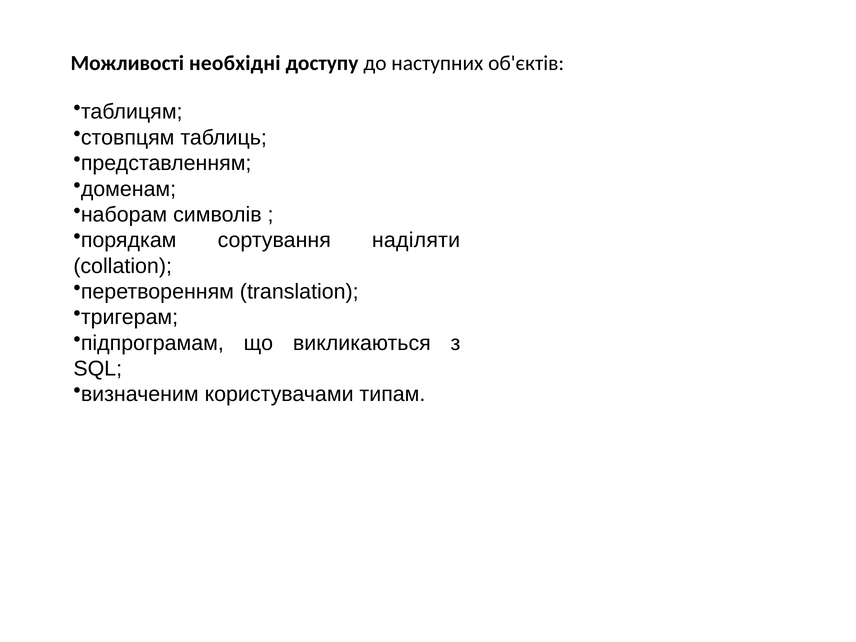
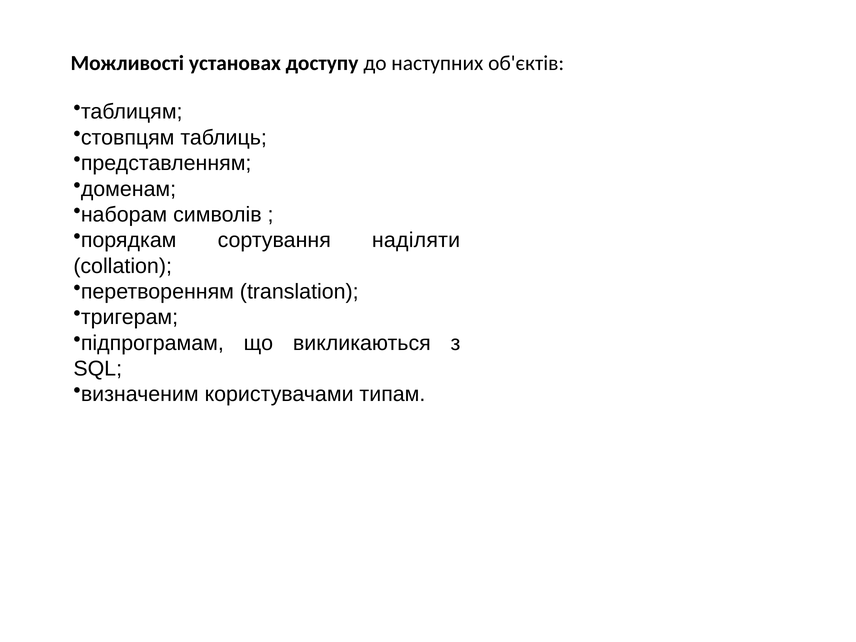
необхідні: необхідні -> установах
